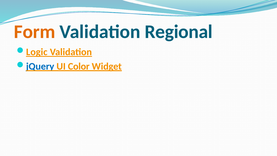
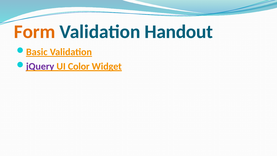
Regional: Regional -> Handout
Logic: Logic -> Basic
jQuery colour: blue -> purple
